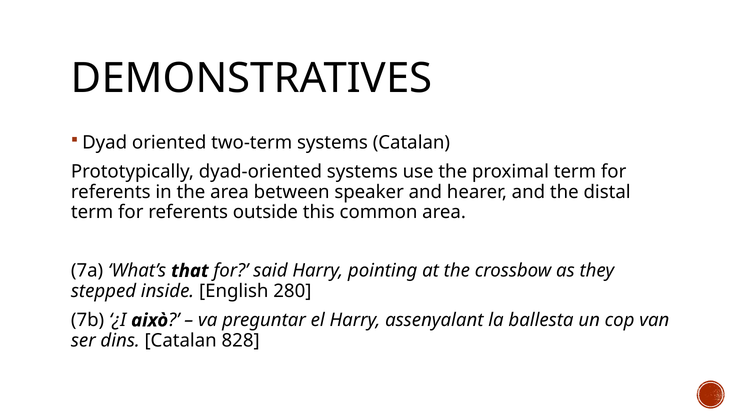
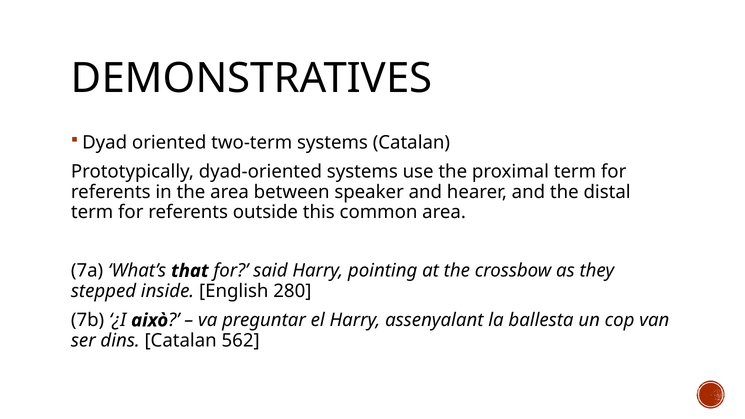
828: 828 -> 562
